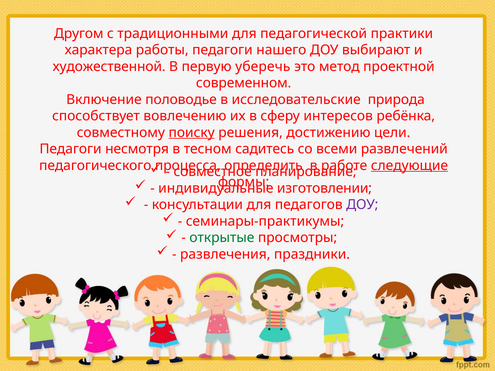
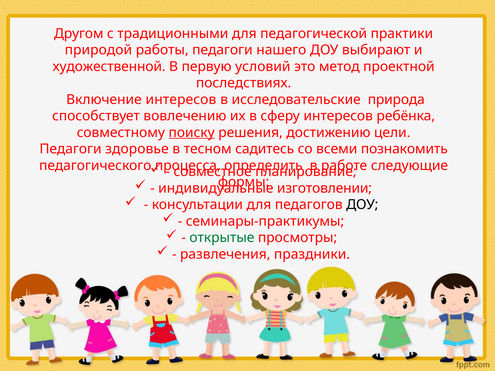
характера: характера -> природой
уберечь: уберечь -> условий
современном: современном -> последствиях
Включение половодье: половодье -> интересов
несмотря: несмотря -> здоровье
развлечений: развлечений -> познакомить
следующие underline: present -> none
ДОУ at (362, 205) colour: purple -> black
